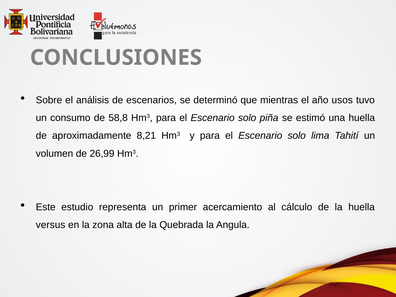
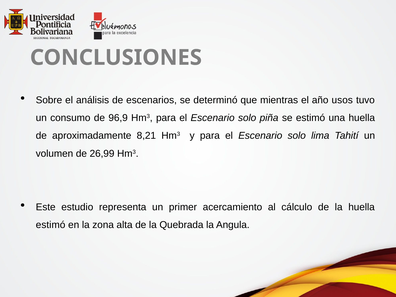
58,8: 58,8 -> 96,9
versus at (51, 225): versus -> estimó
